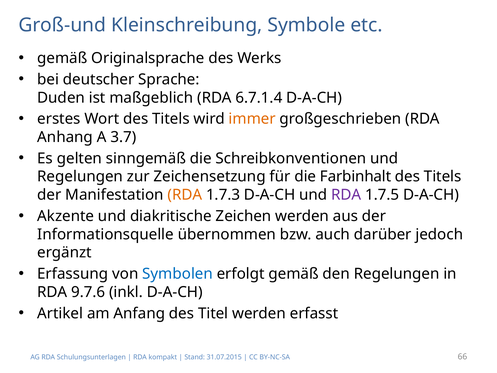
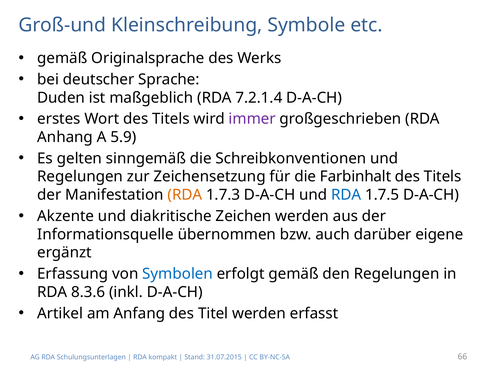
6.7.1.4: 6.7.1.4 -> 7.2.1.4
immer colour: orange -> purple
3.7: 3.7 -> 5.9
RDA at (346, 195) colour: purple -> blue
jedoch: jedoch -> eigene
9.7.6: 9.7.6 -> 8.3.6
